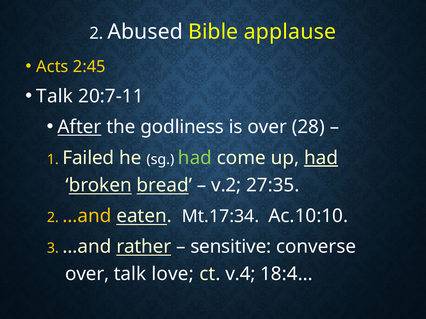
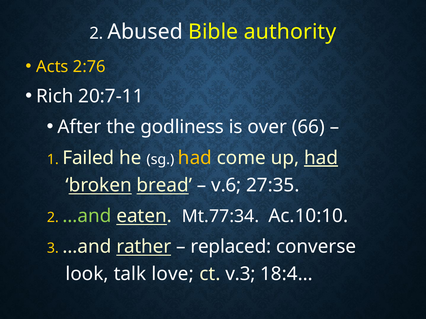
applause: applause -> authority
2:45: 2:45 -> 2:76
Talk at (55, 96): Talk -> Rich
After underline: present -> none
28: 28 -> 66
had at (195, 158) colour: light green -> yellow
v.2: v.2 -> v.6
…and at (87, 216) colour: yellow -> light green
Mt.17:34: Mt.17:34 -> Mt.77:34
sensitive: sensitive -> replaced
over at (87, 274): over -> look
v.4: v.4 -> v.3
